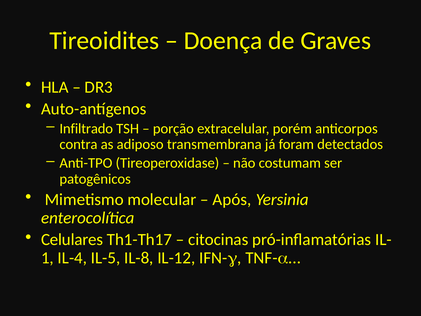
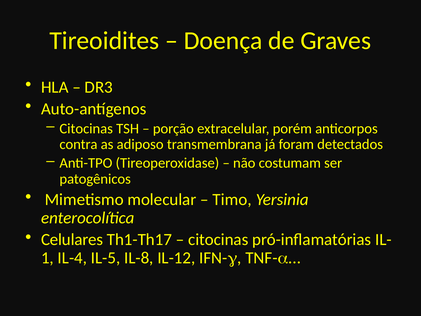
Infiltrado at (86, 129): Infiltrado -> Citocinas
Após: Após -> Timo
